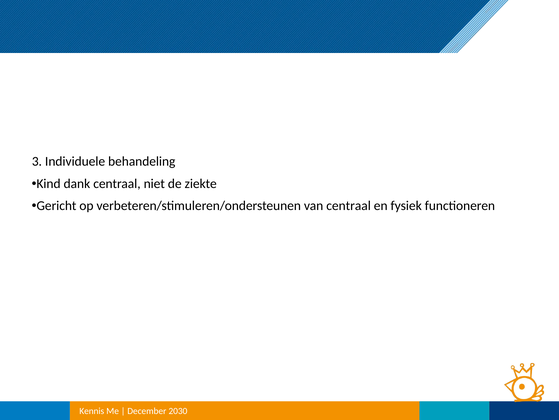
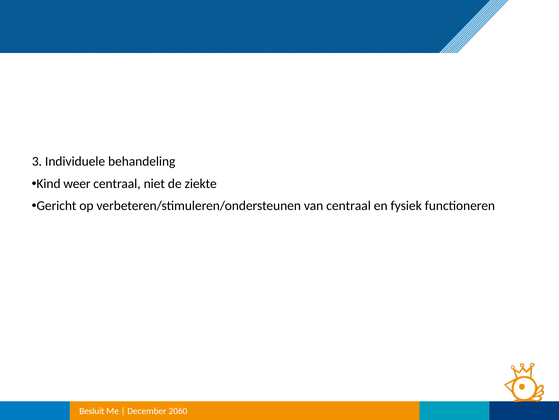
dank: dank -> weer
Kennis: Kennis -> Besluit
2030: 2030 -> 2060
